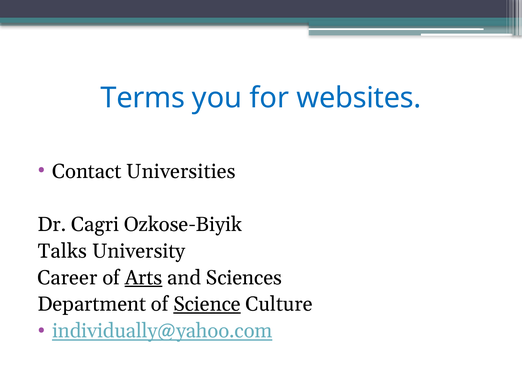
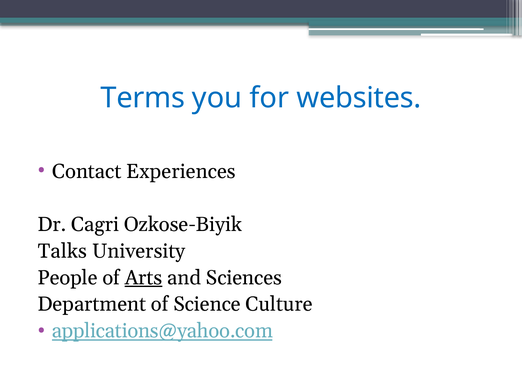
Universities: Universities -> Experiences
Career: Career -> People
Science underline: present -> none
individually@yahoo.com: individually@yahoo.com -> applications@yahoo.com
